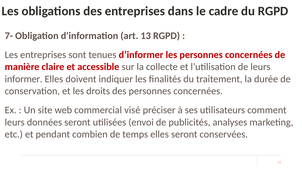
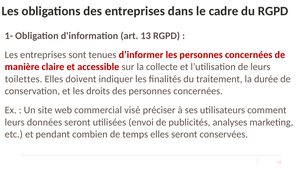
7-: 7- -> 1-
informer: informer -> toilettes
